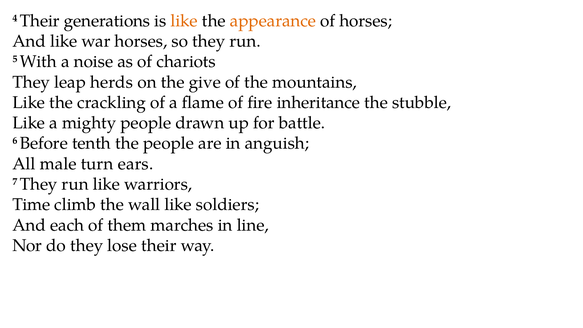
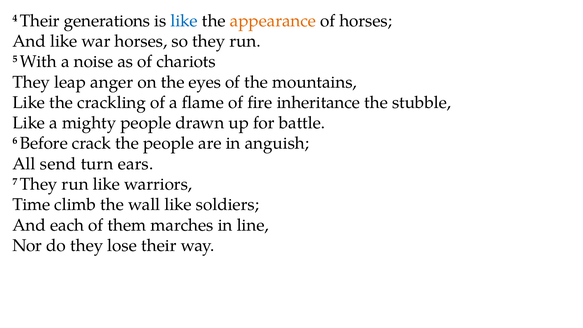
like at (184, 21) colour: orange -> blue
herds: herds -> anger
give: give -> eyes
tenth: tenth -> crack
male: male -> send
